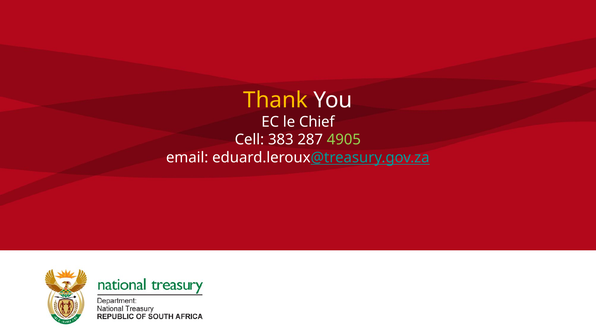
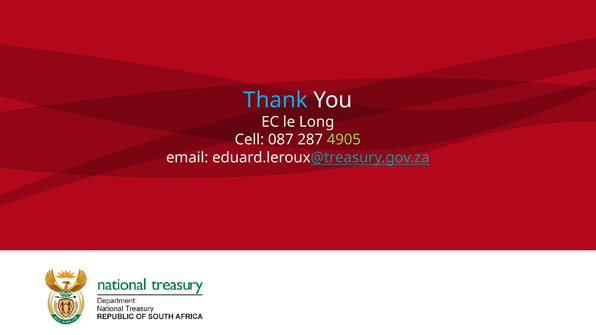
Thank colour: yellow -> light blue
Chief: Chief -> Long
383: 383 -> 087
